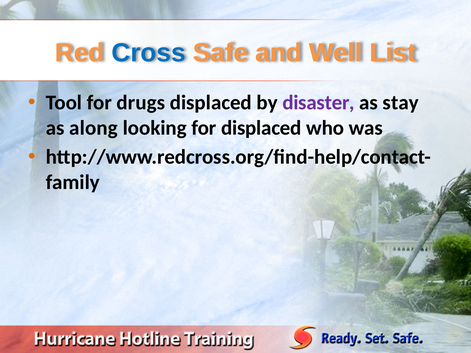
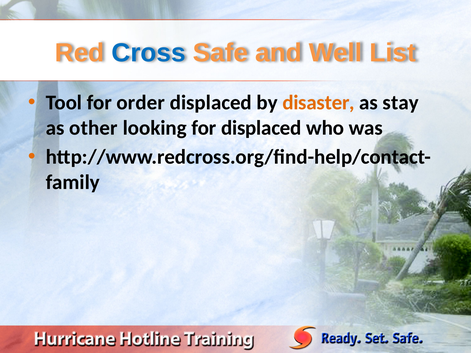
drugs: drugs -> order
disaster colour: purple -> orange
along: along -> other
